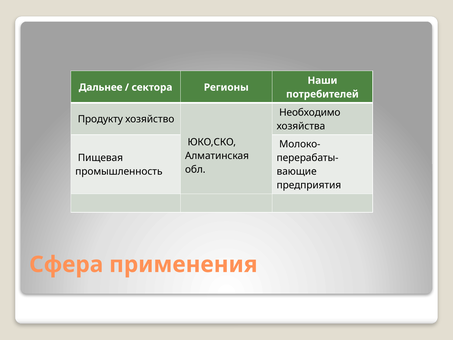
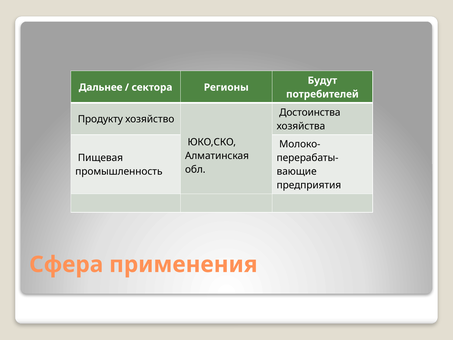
Наши: Наши -> Будут
Необходимо: Необходимо -> Достоинства
